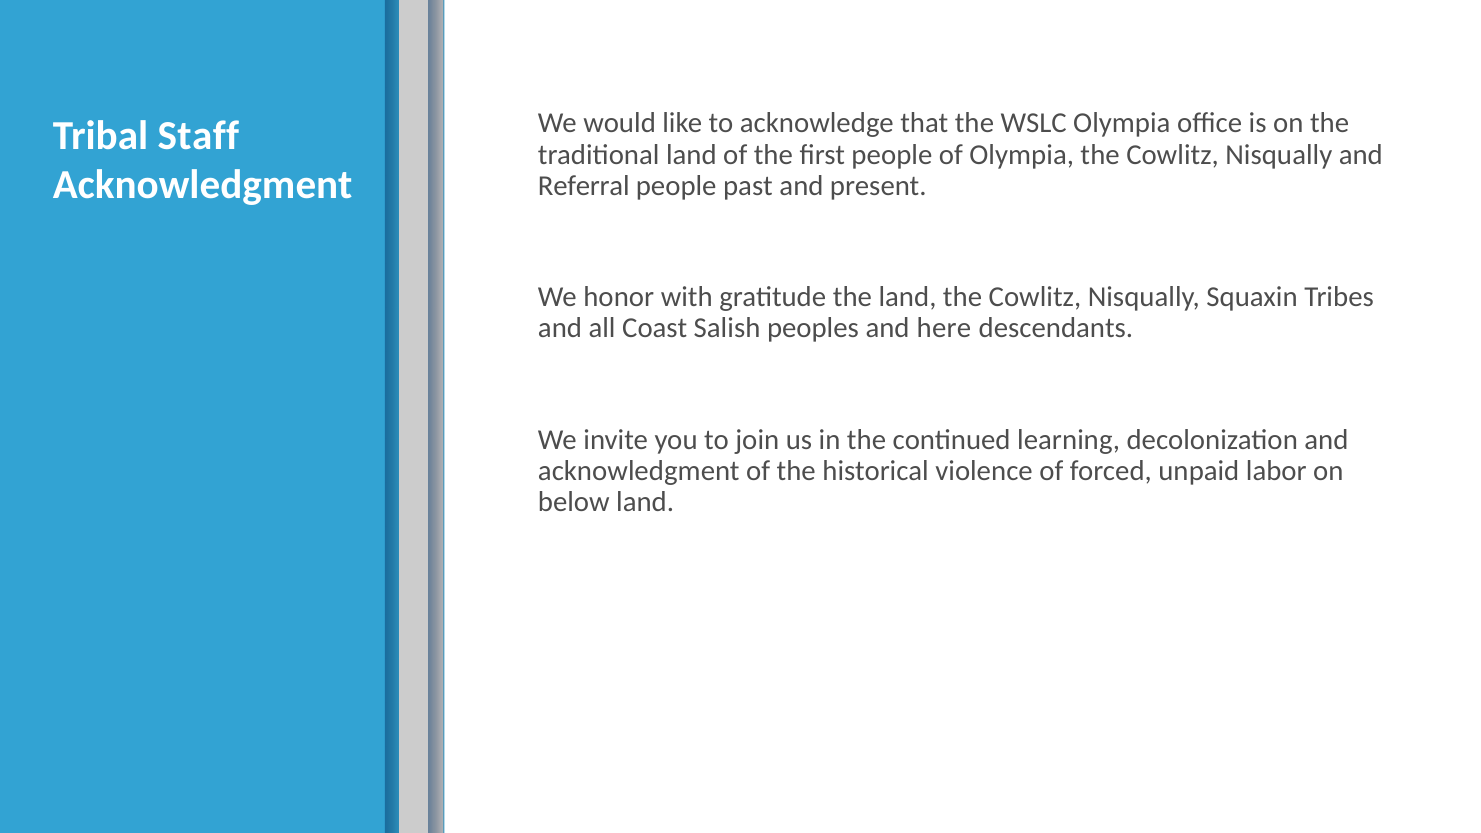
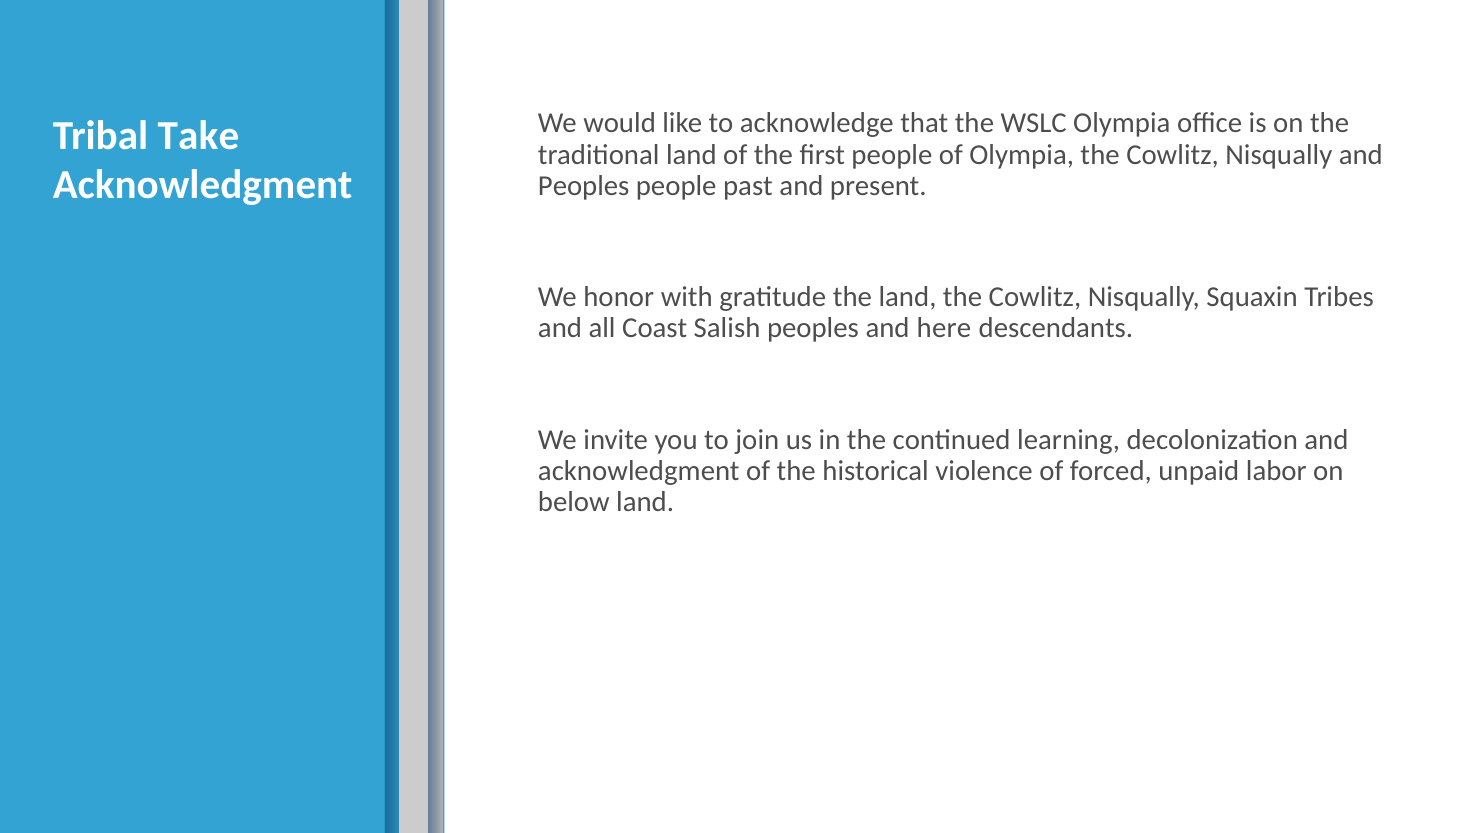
Staff: Staff -> Take
Referral at (584, 186): Referral -> Peoples
